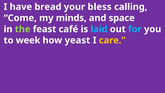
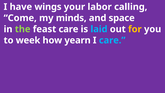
bread: bread -> wings
bless: bless -> labor
feast café: café -> care
for colour: light blue -> yellow
yeast: yeast -> yearn
care at (112, 40) colour: yellow -> light blue
